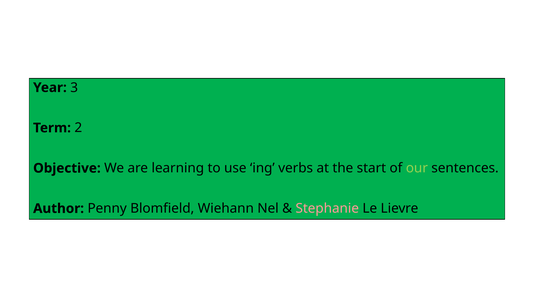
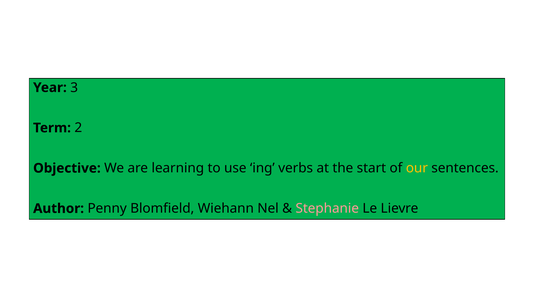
our colour: light green -> yellow
